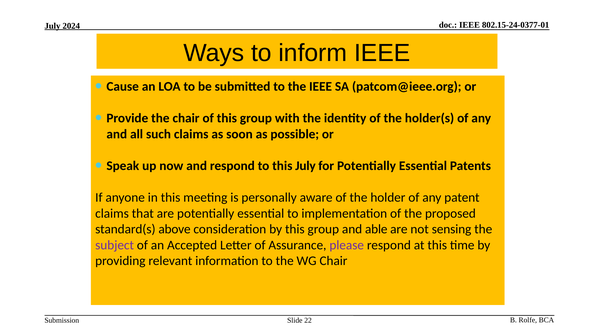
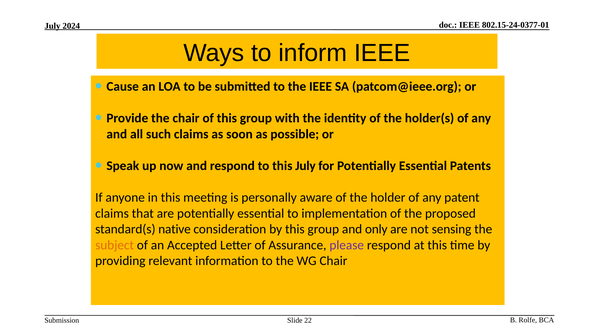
above: above -> native
able: able -> only
subject colour: purple -> orange
